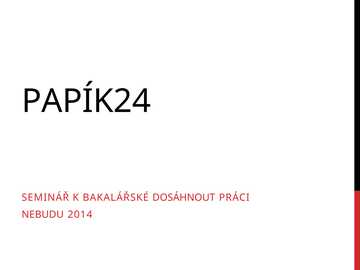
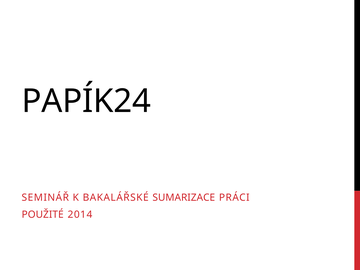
DOSÁHNOUT: DOSÁHNOUT -> SUMARIZACE
NEBUDU: NEBUDU -> POUŽITÉ
